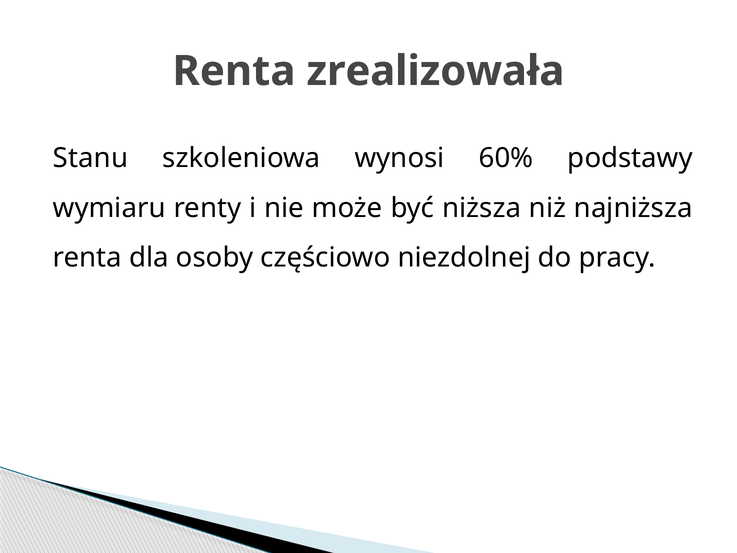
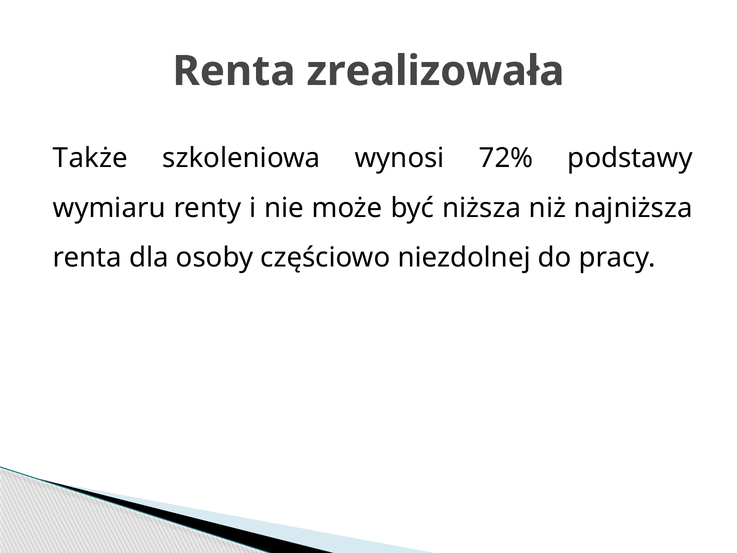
Stanu: Stanu -> Także
60%: 60% -> 72%
